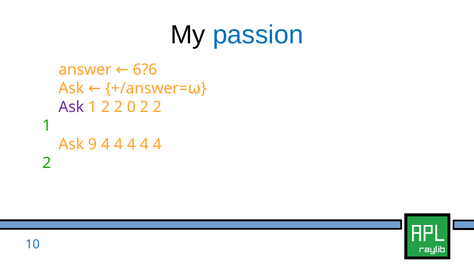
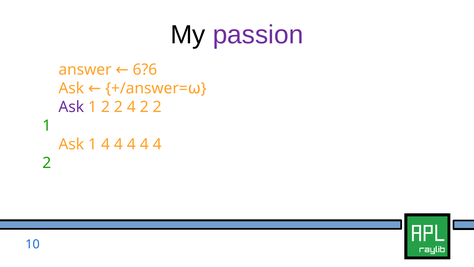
passion colour: blue -> purple
2 0: 0 -> 4
9 at (93, 144): 9 -> 1
